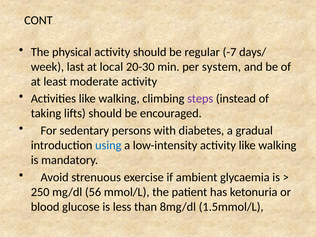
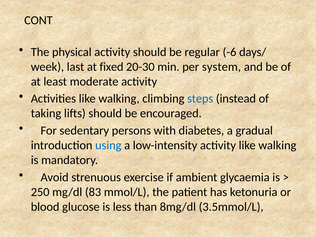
-7: -7 -> -6
local: local -> fixed
steps colour: purple -> blue
56: 56 -> 83
1.5mmol/L: 1.5mmol/L -> 3.5mmol/L
